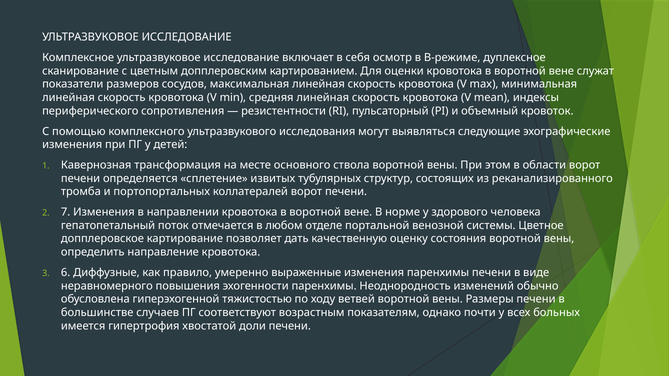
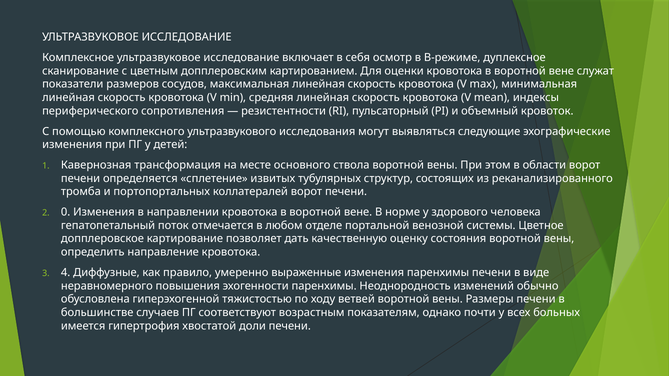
7: 7 -> 0
6: 6 -> 4
